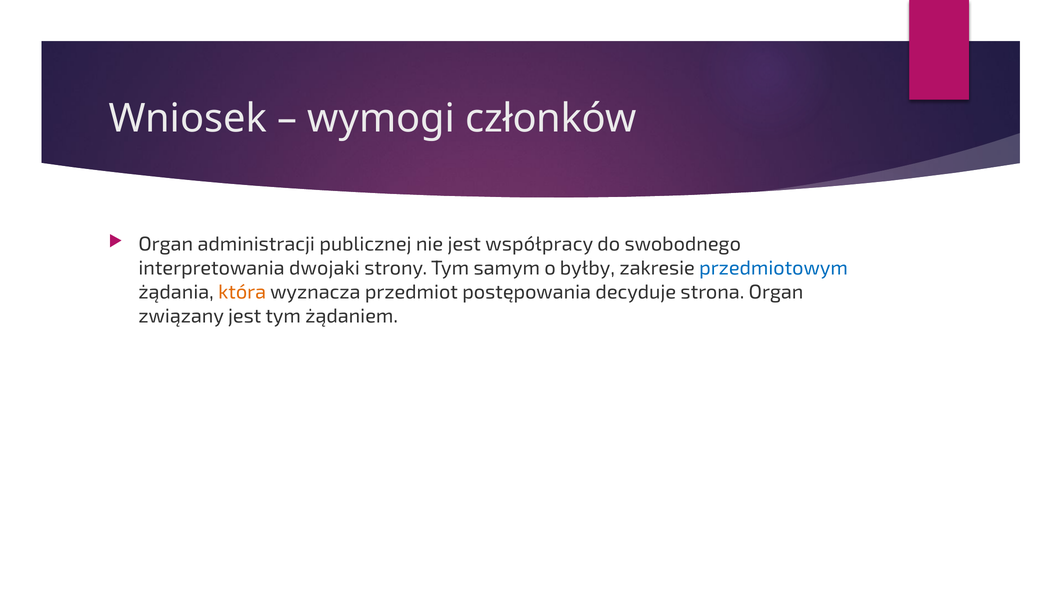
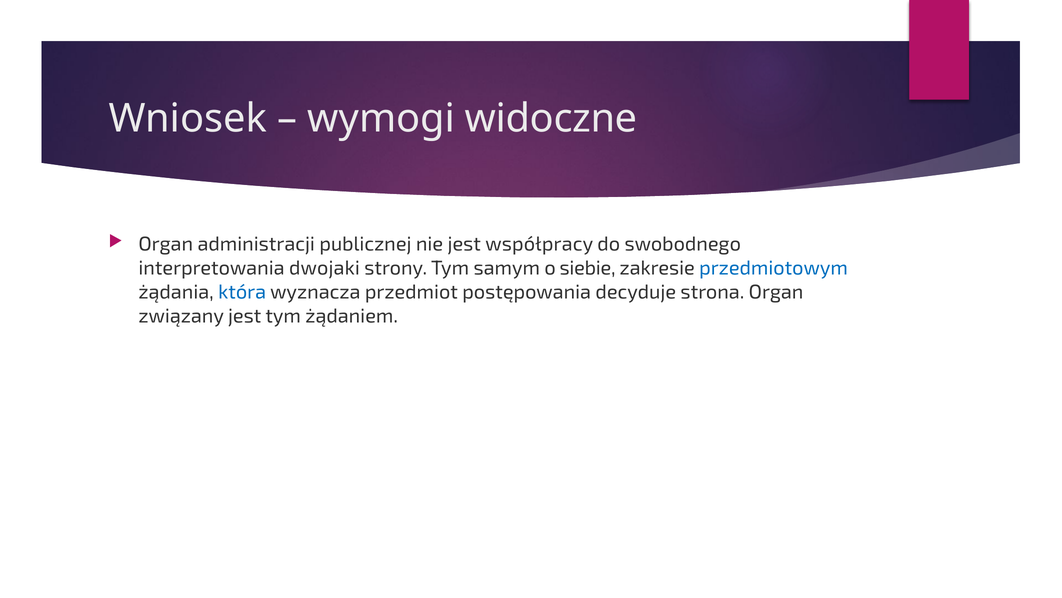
członków: członków -> widoczne
byłby: byłby -> siebie
która colour: orange -> blue
